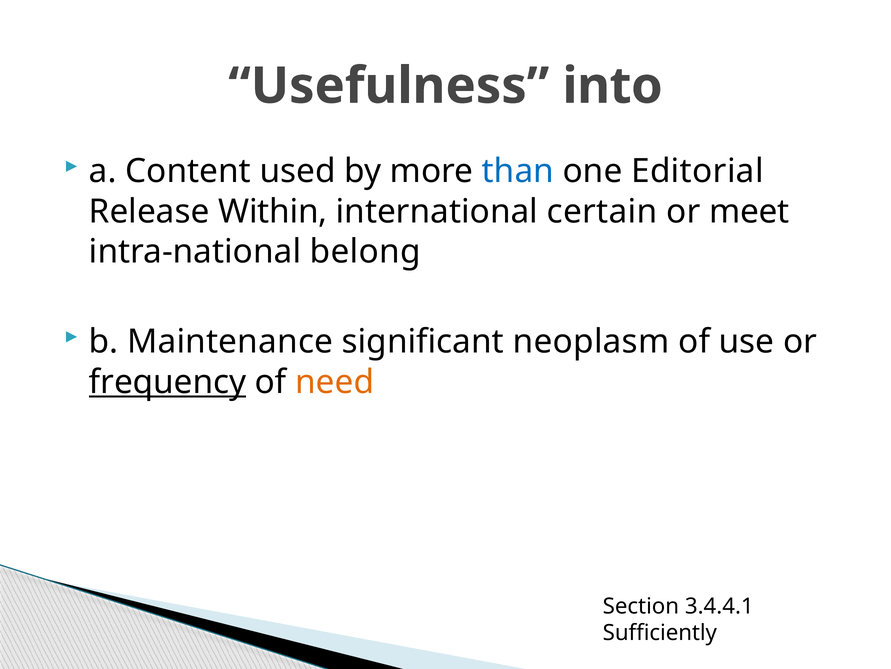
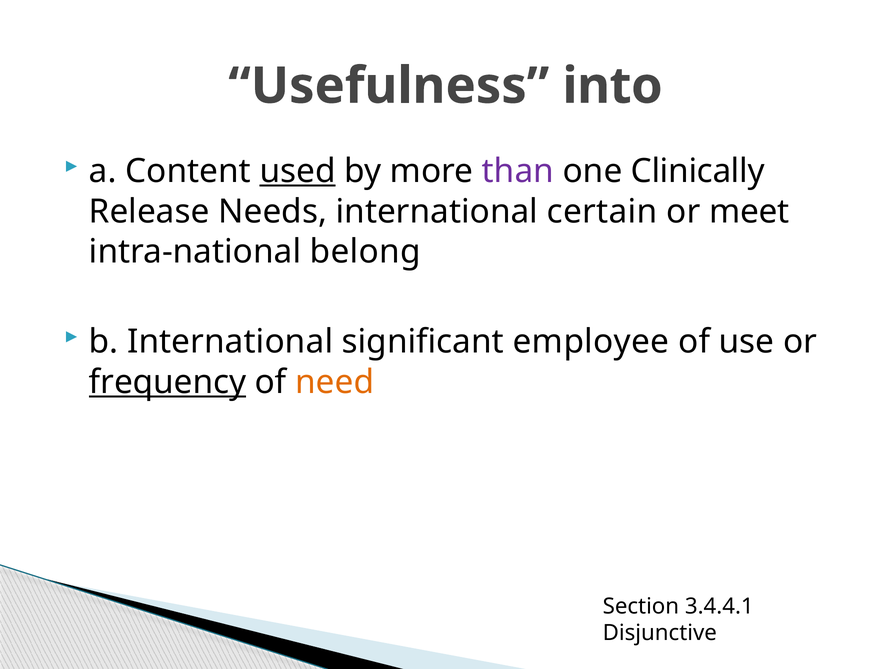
used underline: none -> present
than colour: blue -> purple
Editorial: Editorial -> Clinically
Within: Within -> Needs
b Maintenance: Maintenance -> International
neoplasm: neoplasm -> employee
Sufficiently: Sufficiently -> Disjunctive
